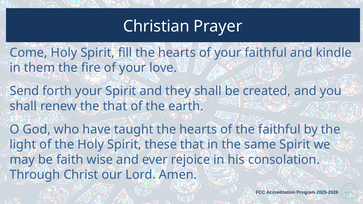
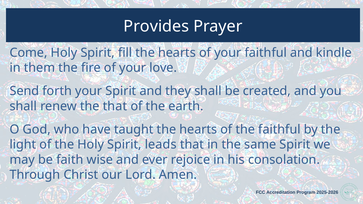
Christian: Christian -> Provides
these: these -> leads
